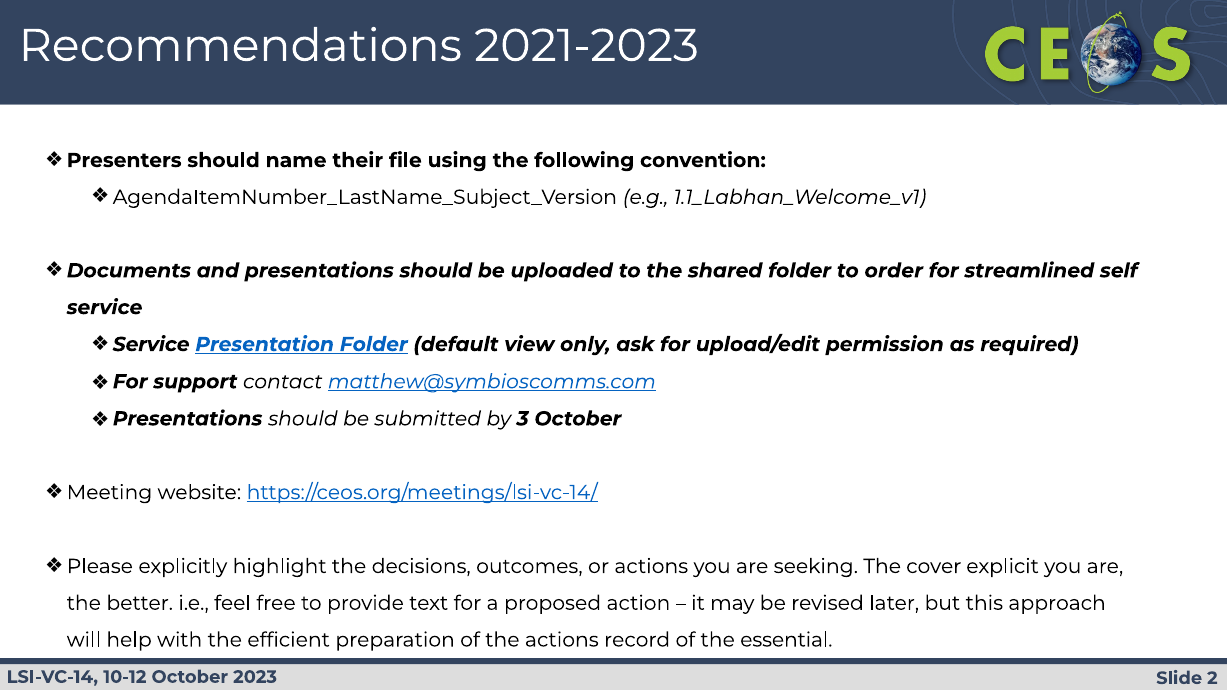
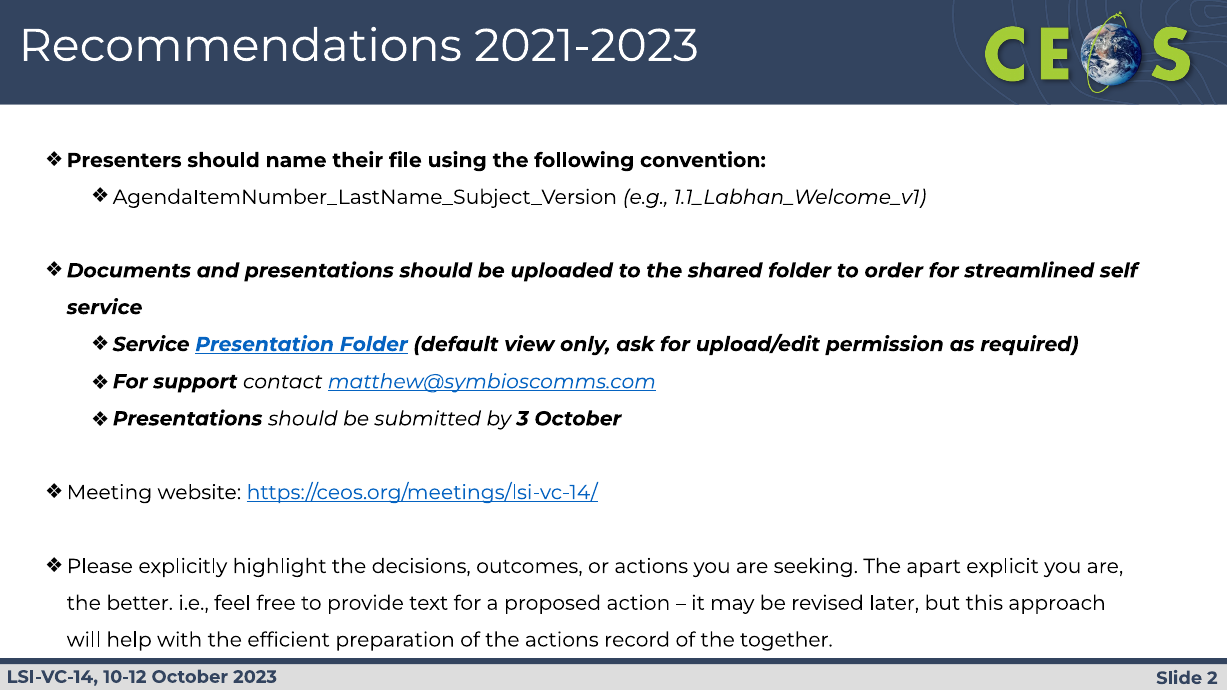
cover: cover -> apart
essential: essential -> together
